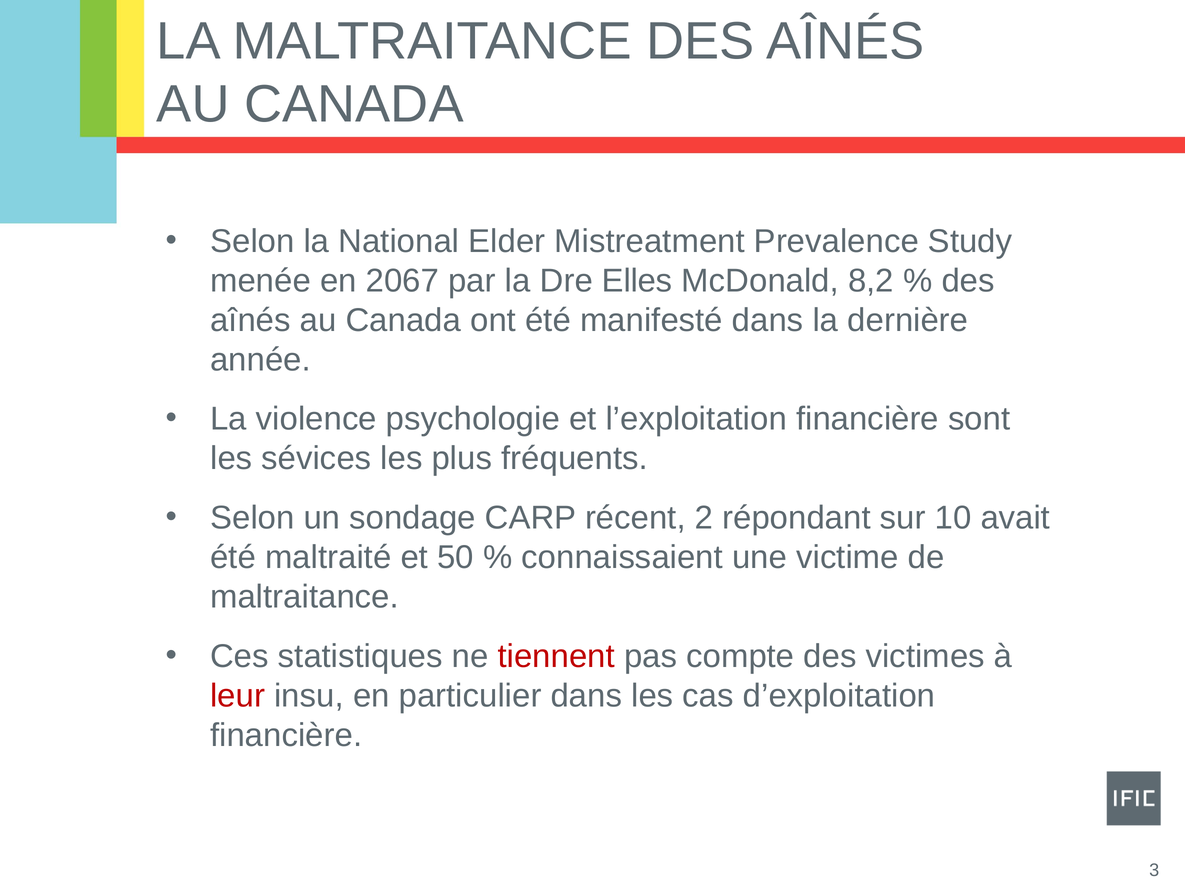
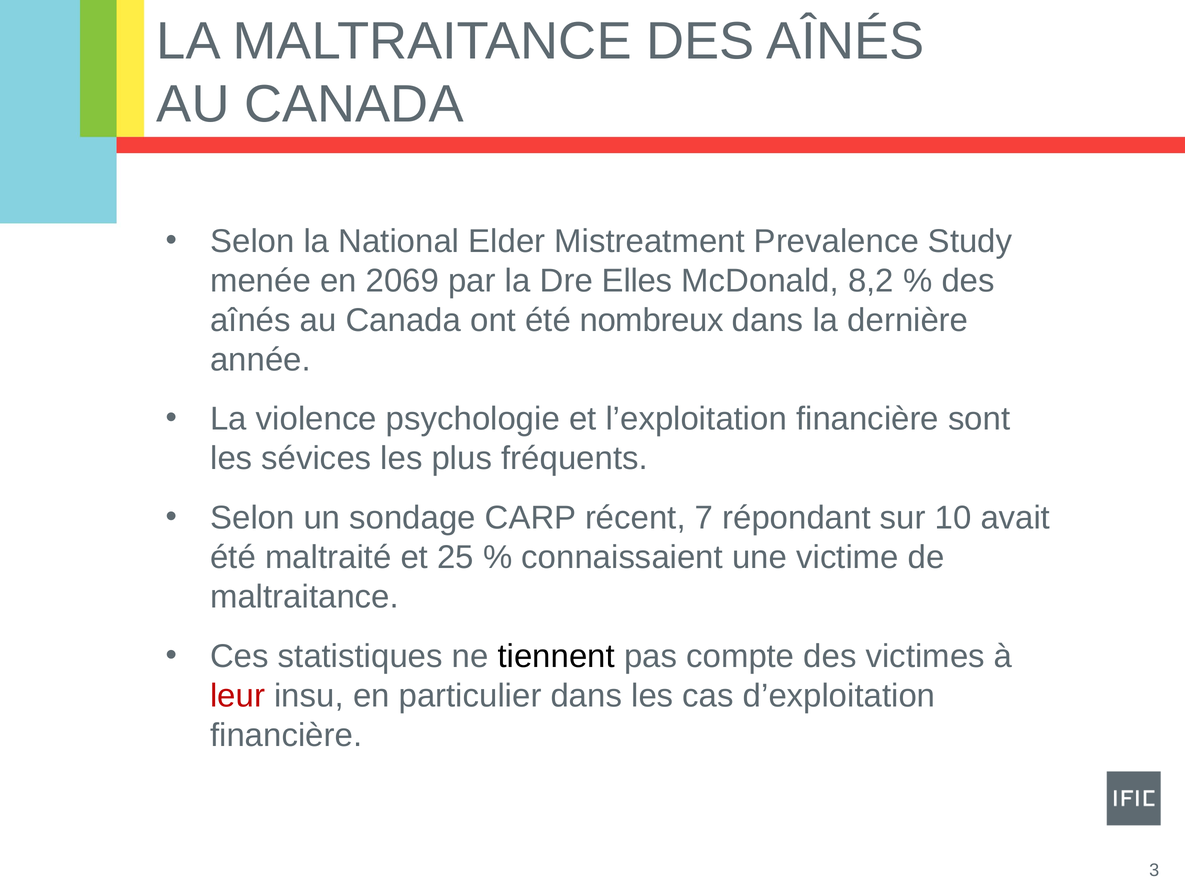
2067: 2067 -> 2069
manifesté: manifesté -> nombreux
2: 2 -> 7
50: 50 -> 25
tiennent colour: red -> black
